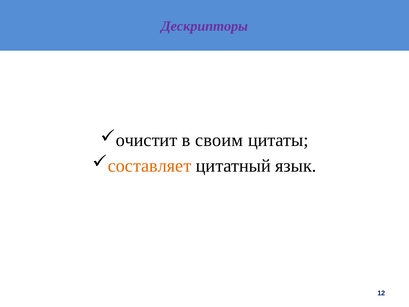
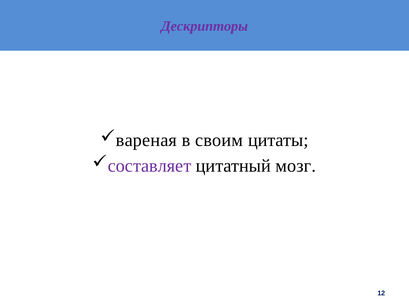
очистит: очистит -> вареная
составляет colour: orange -> purple
язык: язык -> мозг
